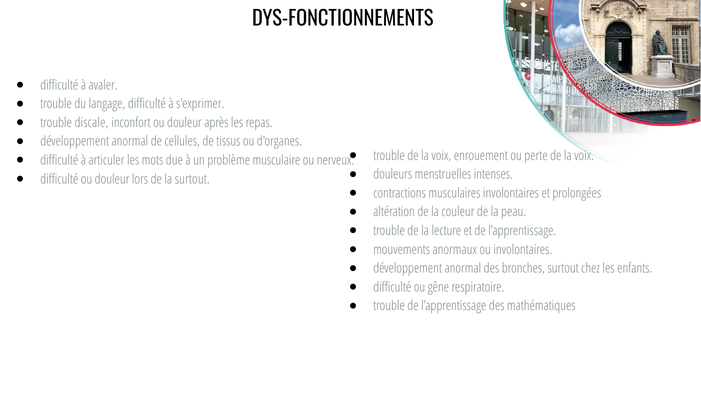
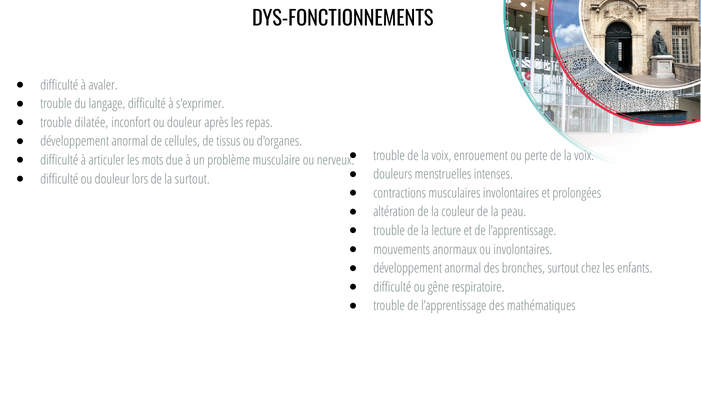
discale: discale -> dilatée
